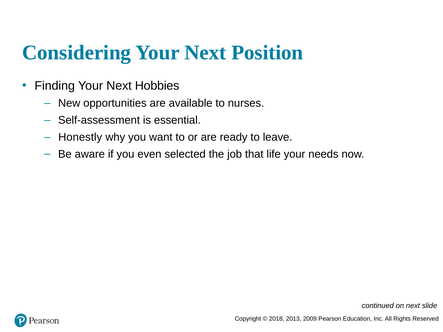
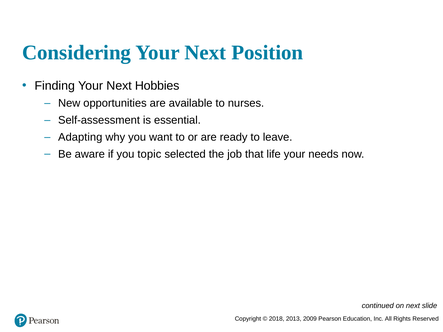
Honestly: Honestly -> Adapting
even: even -> topic
